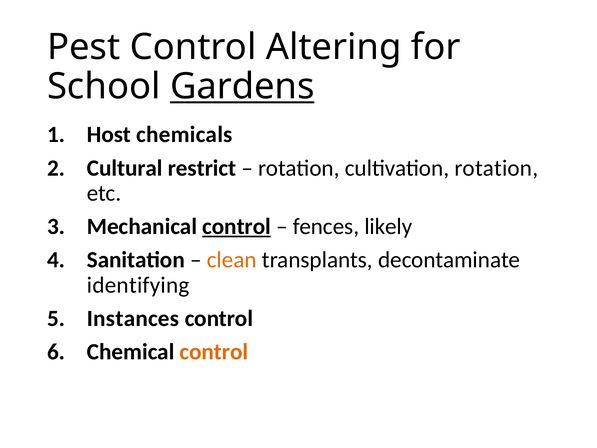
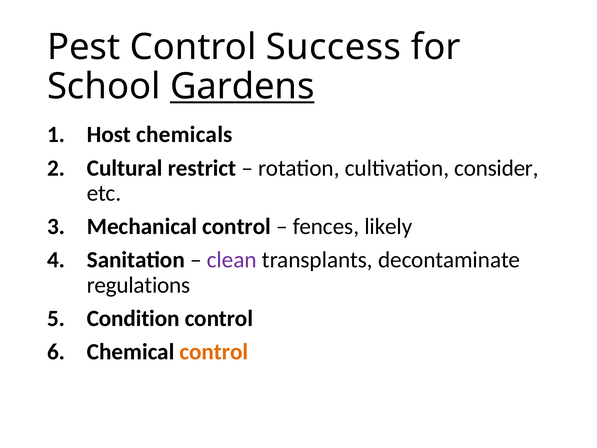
Altering: Altering -> Success
cultivation rotation: rotation -> consider
control at (237, 226) underline: present -> none
clean colour: orange -> purple
identifying: identifying -> regulations
Instances: Instances -> Condition
